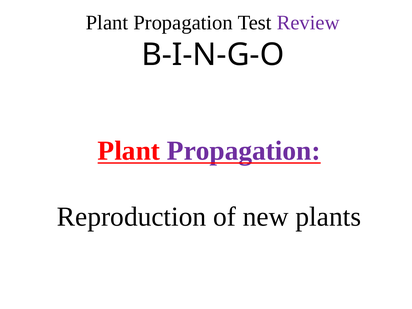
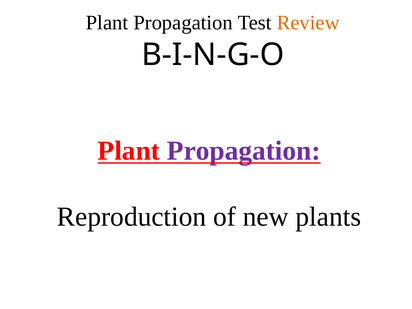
Review colour: purple -> orange
